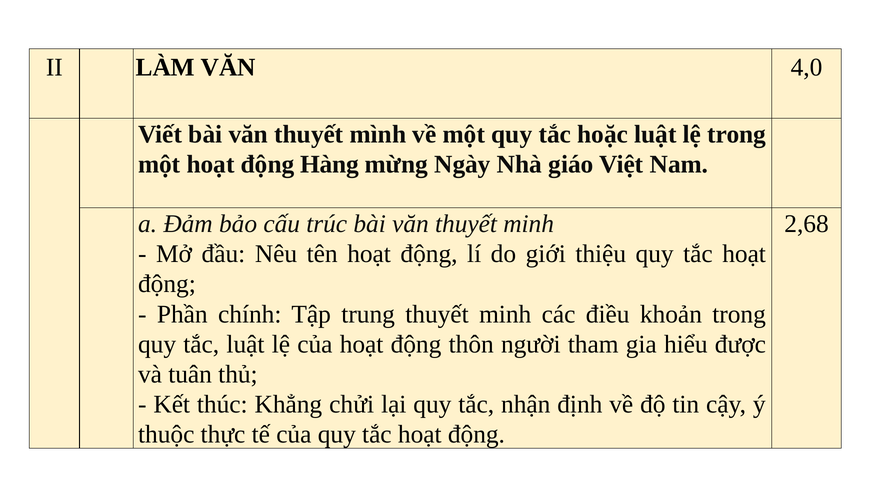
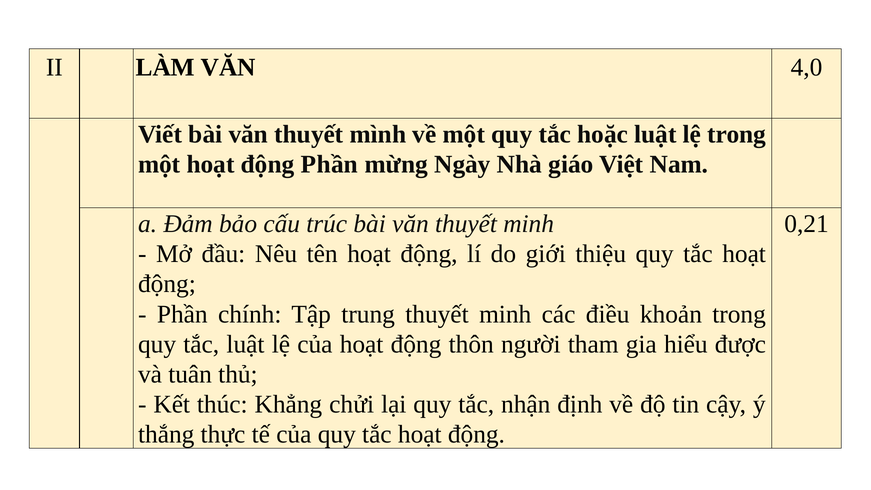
động Hàng: Hàng -> Phần
2,68: 2,68 -> 0,21
thuộc: thuộc -> thắng
